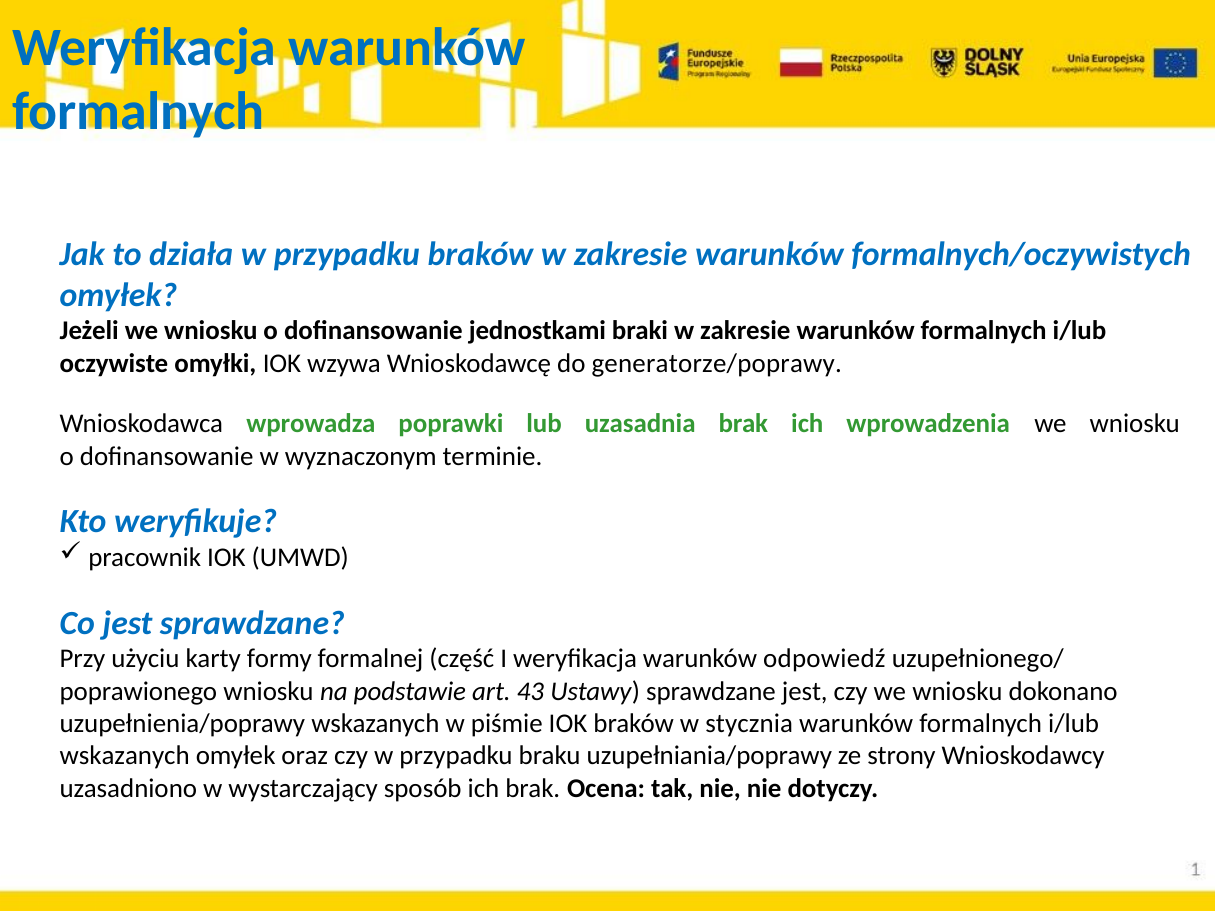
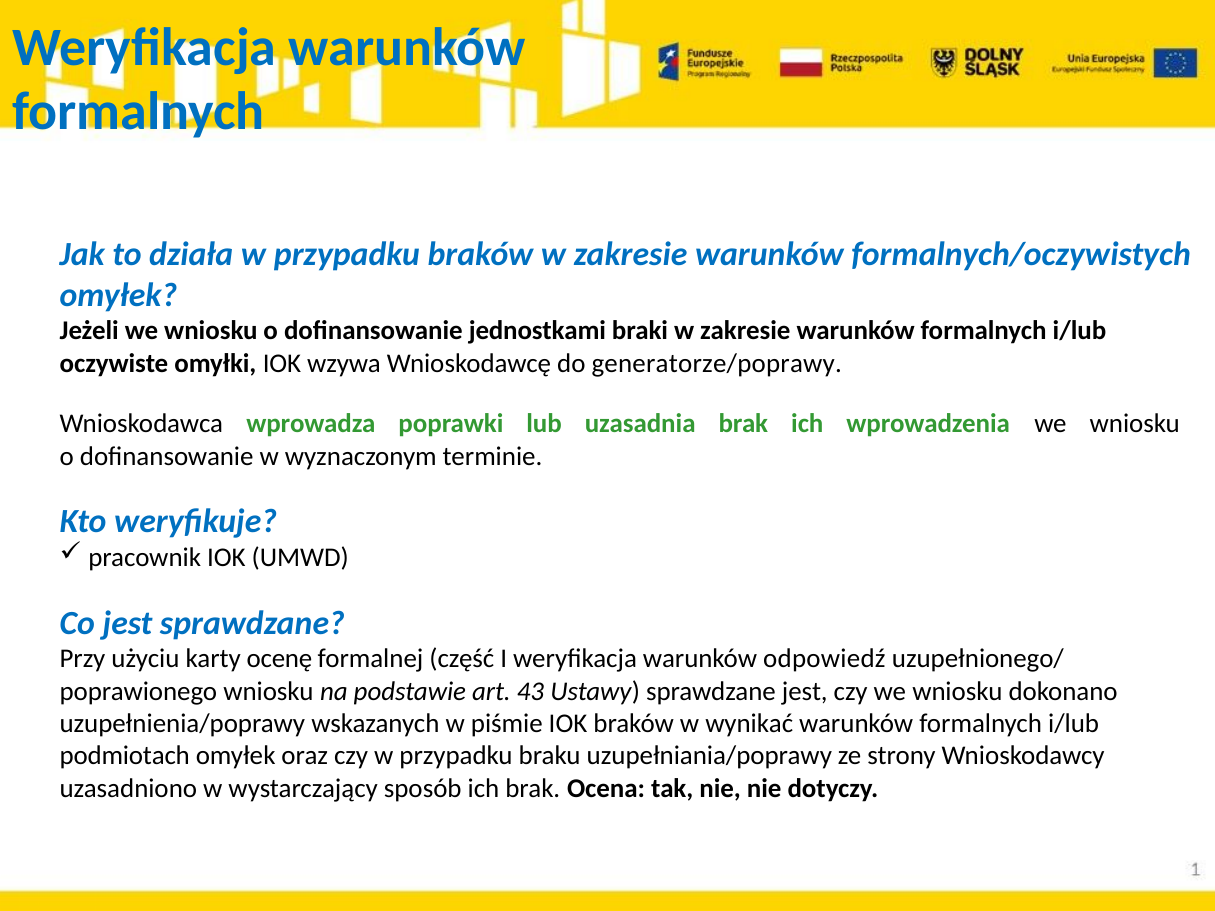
formy: formy -> ocenę
stycznia: stycznia -> wynikać
wskazanych at (125, 756): wskazanych -> podmiotach
